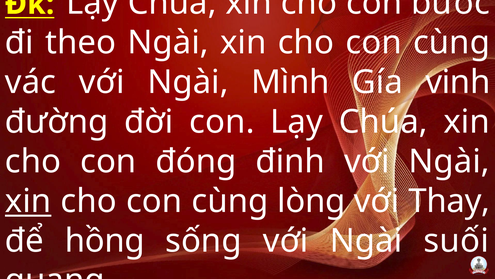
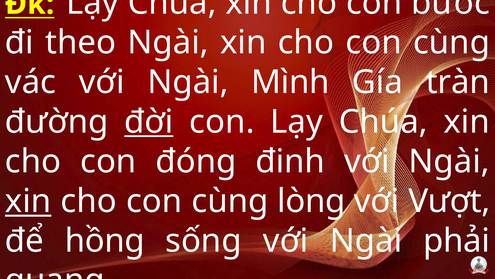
vinh: vinh -> tràn
đời underline: none -> present
Thay: Thay -> Vượt
suối: suối -> phải
